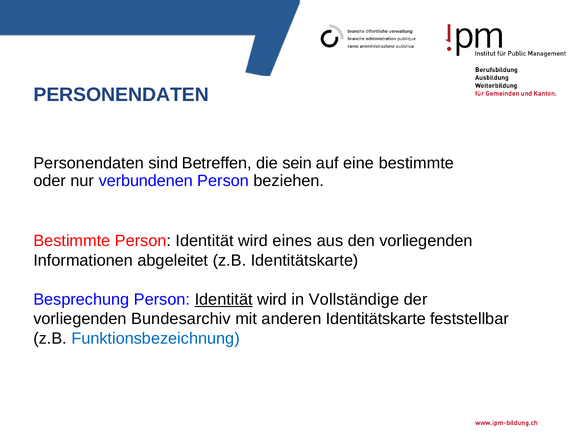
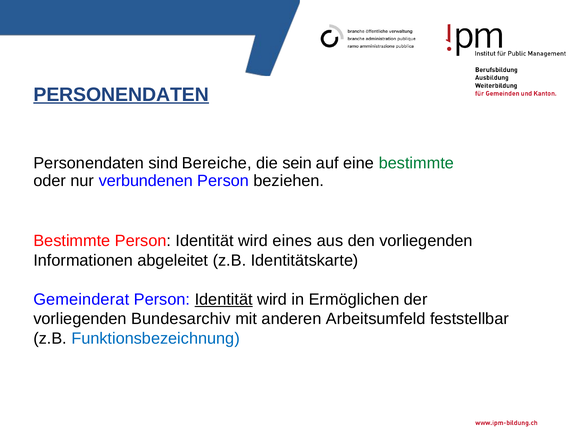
PERSONENDATEN at (121, 95) underline: none -> present
Betreffen: Betreffen -> Bereiche
bestimmte at (416, 163) colour: black -> green
Besprechung: Besprechung -> Gemeinderat
Vollständige: Vollständige -> Ermöglichen
anderen Identitätskarte: Identitätskarte -> Arbeitsumfeld
